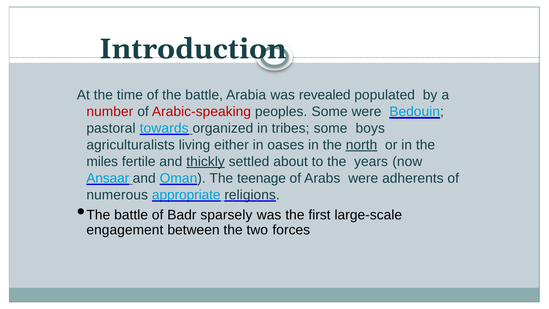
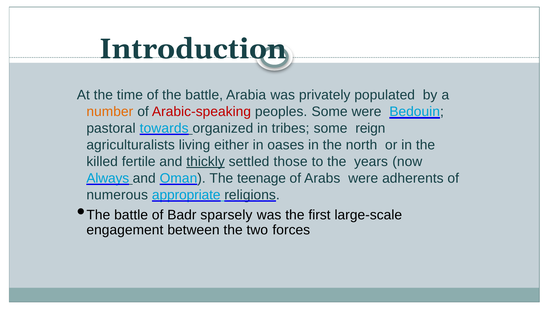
revealed: revealed -> privately
number colour: red -> orange
boys: boys -> reign
north underline: present -> none
miles: miles -> killed
about: about -> those
Ansaar: Ansaar -> Always
